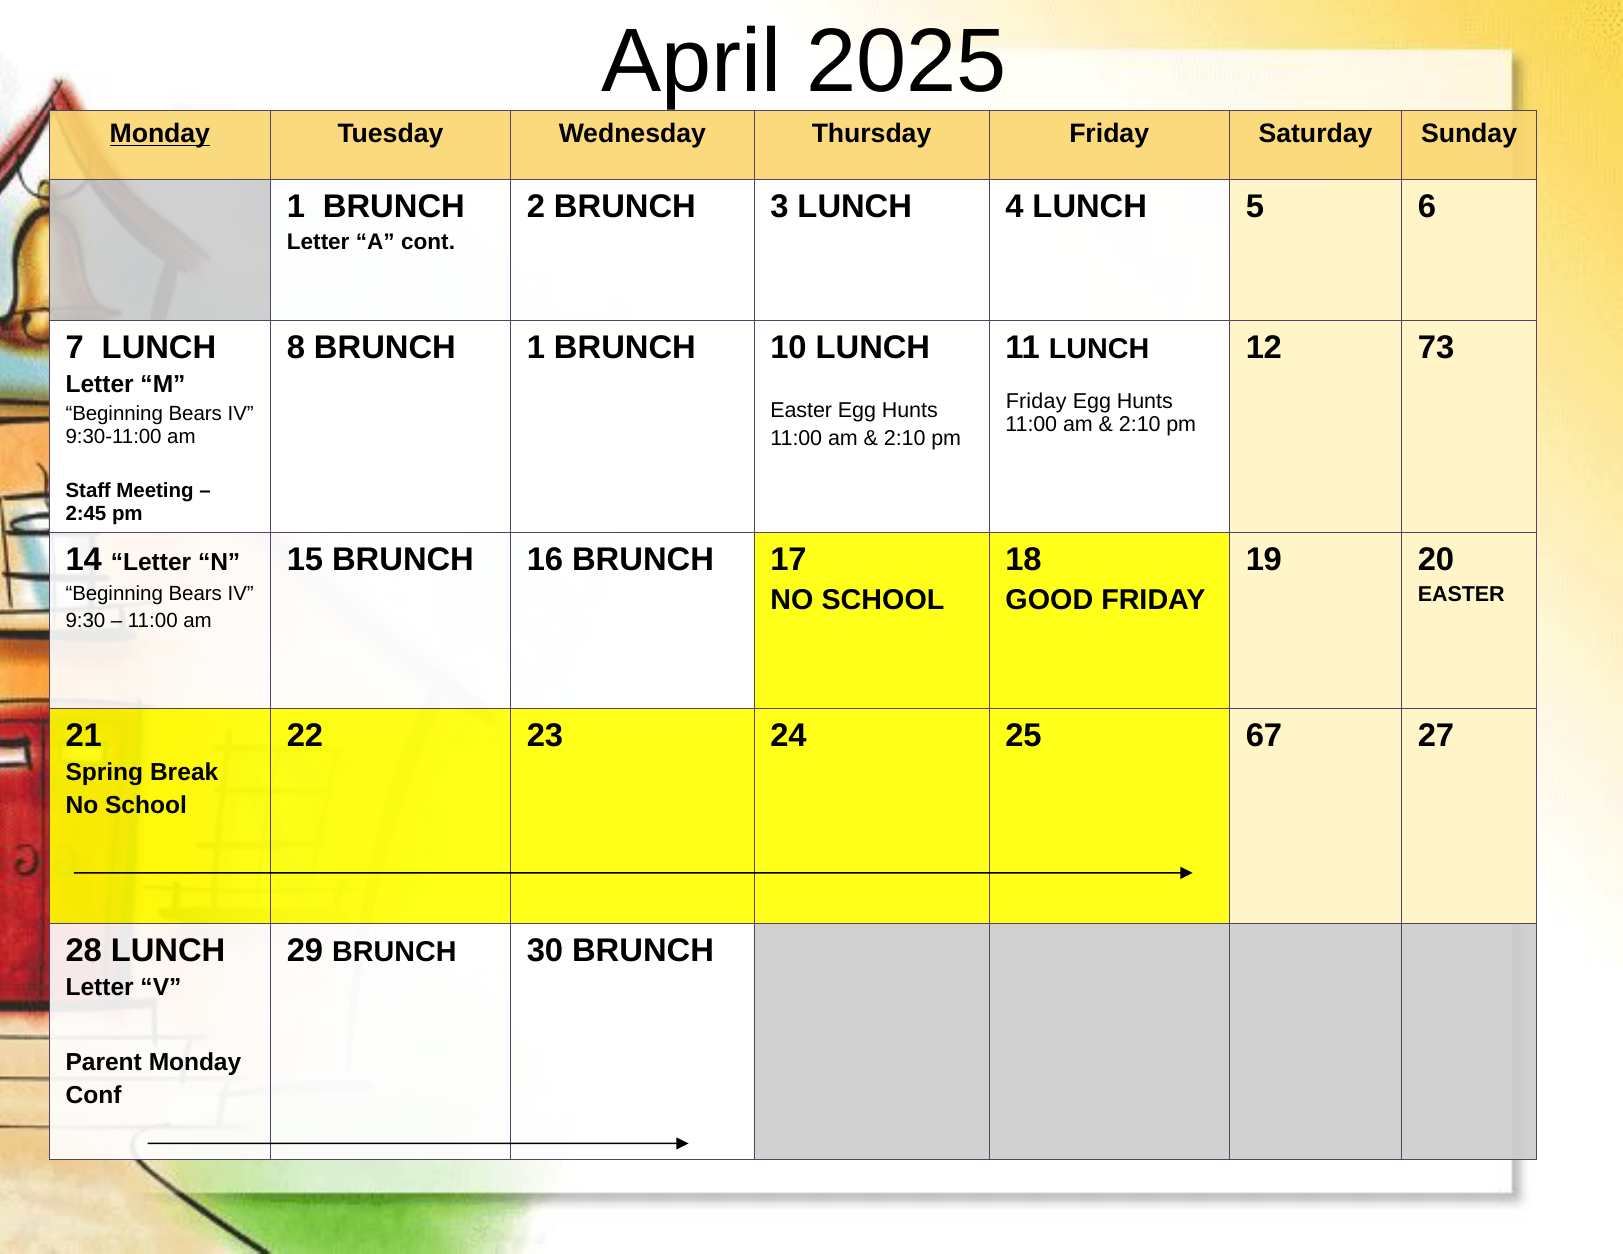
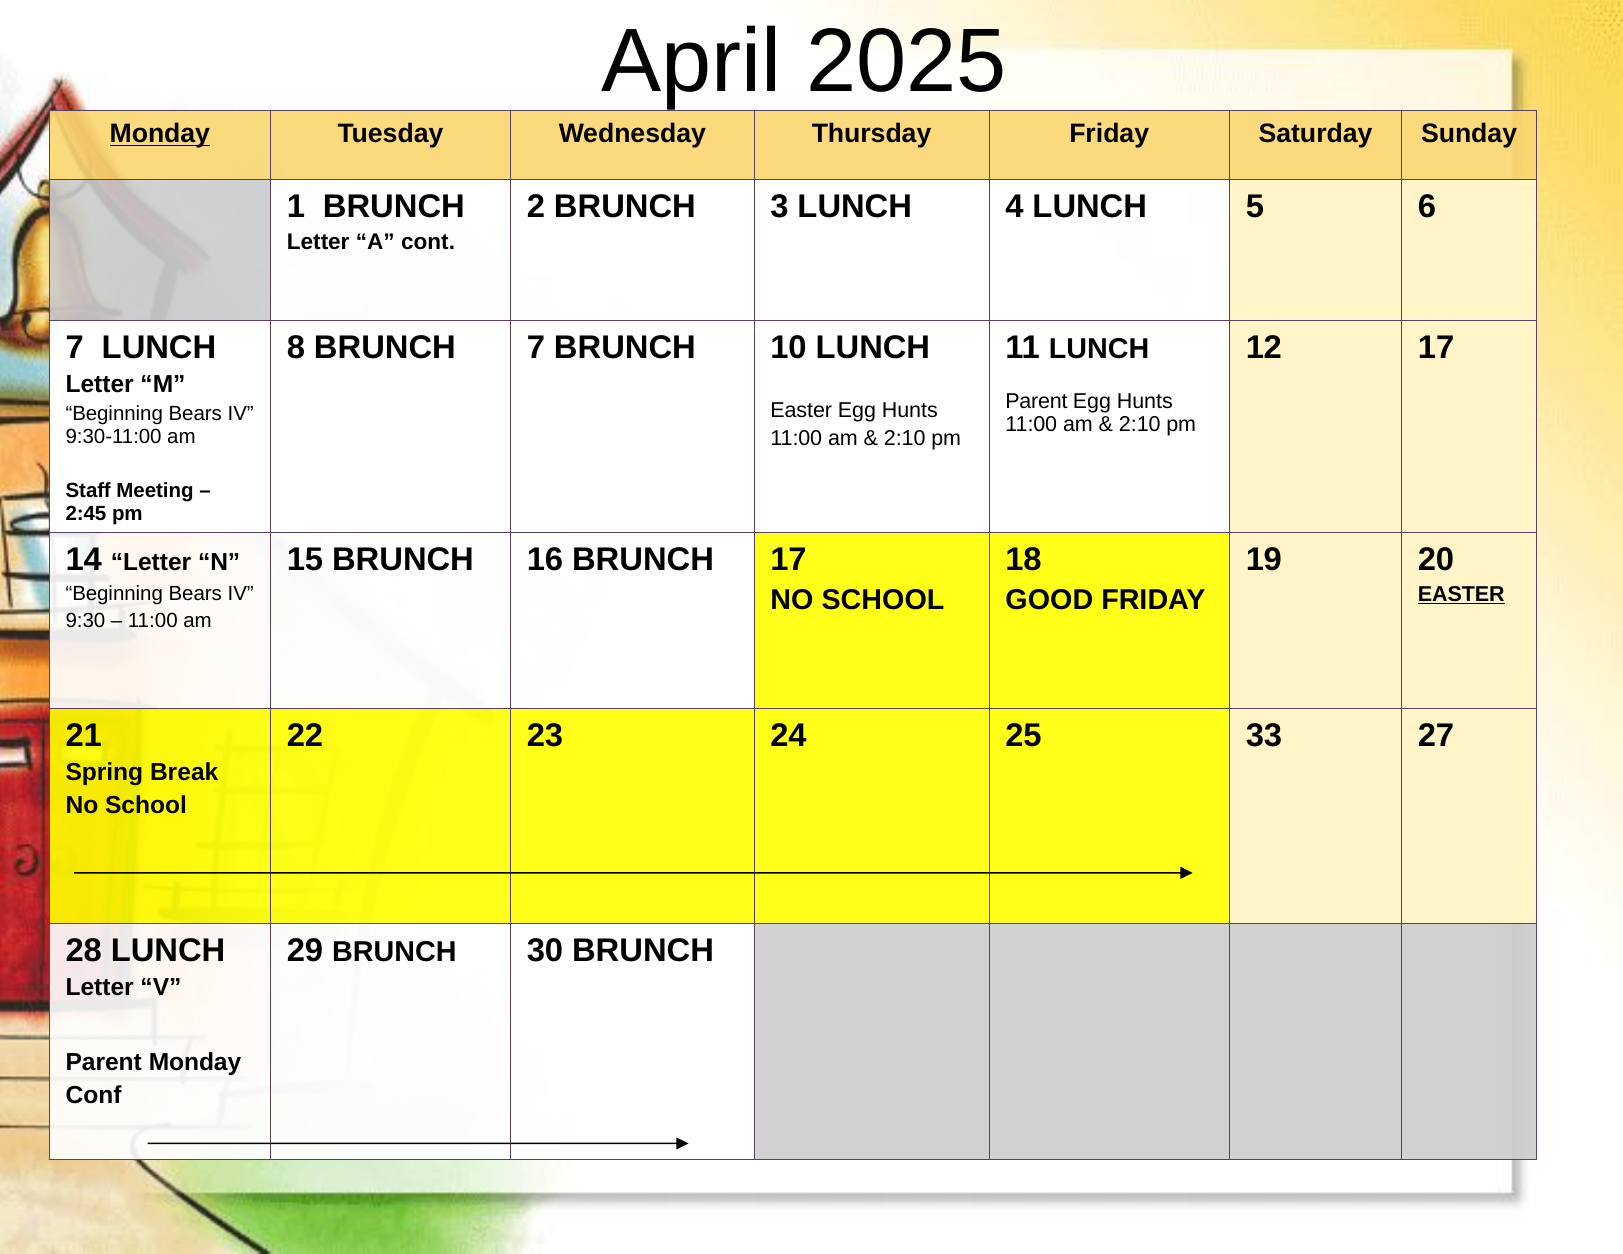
BRUNCH 1: 1 -> 7
12 73: 73 -> 17
Friday at (1036, 401): Friday -> Parent
EASTER at (1461, 594) underline: none -> present
67: 67 -> 33
